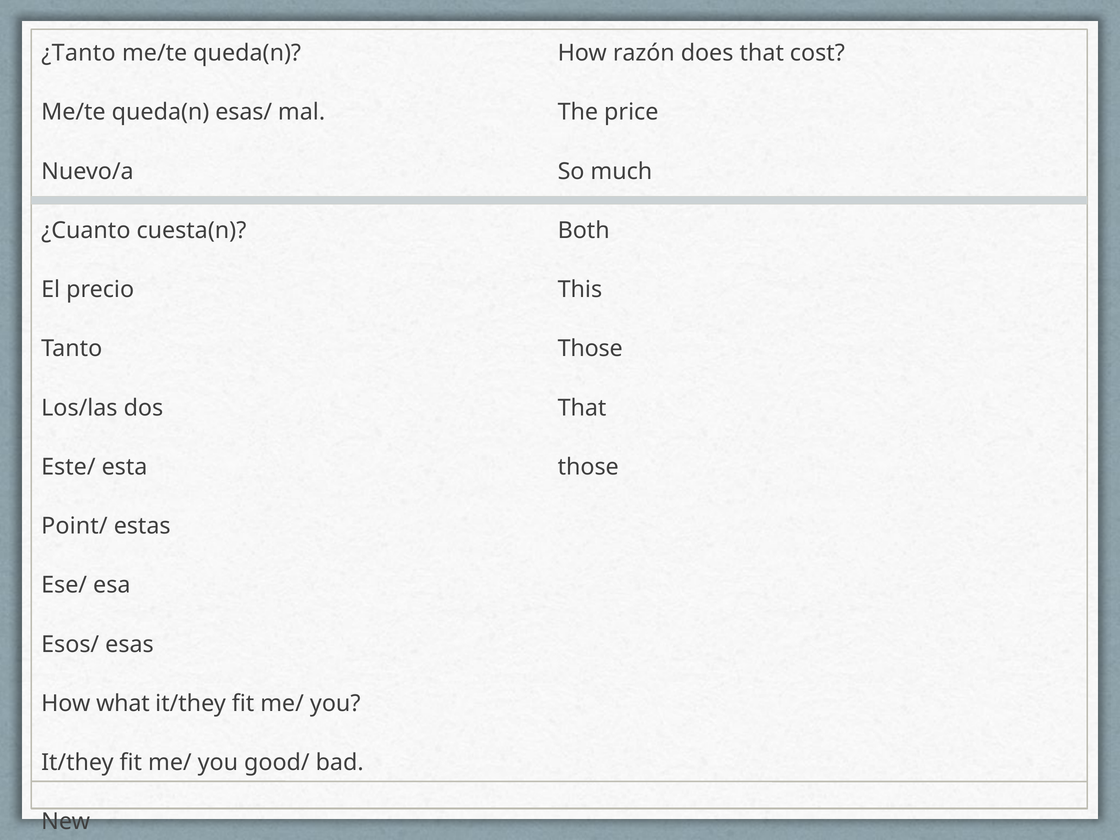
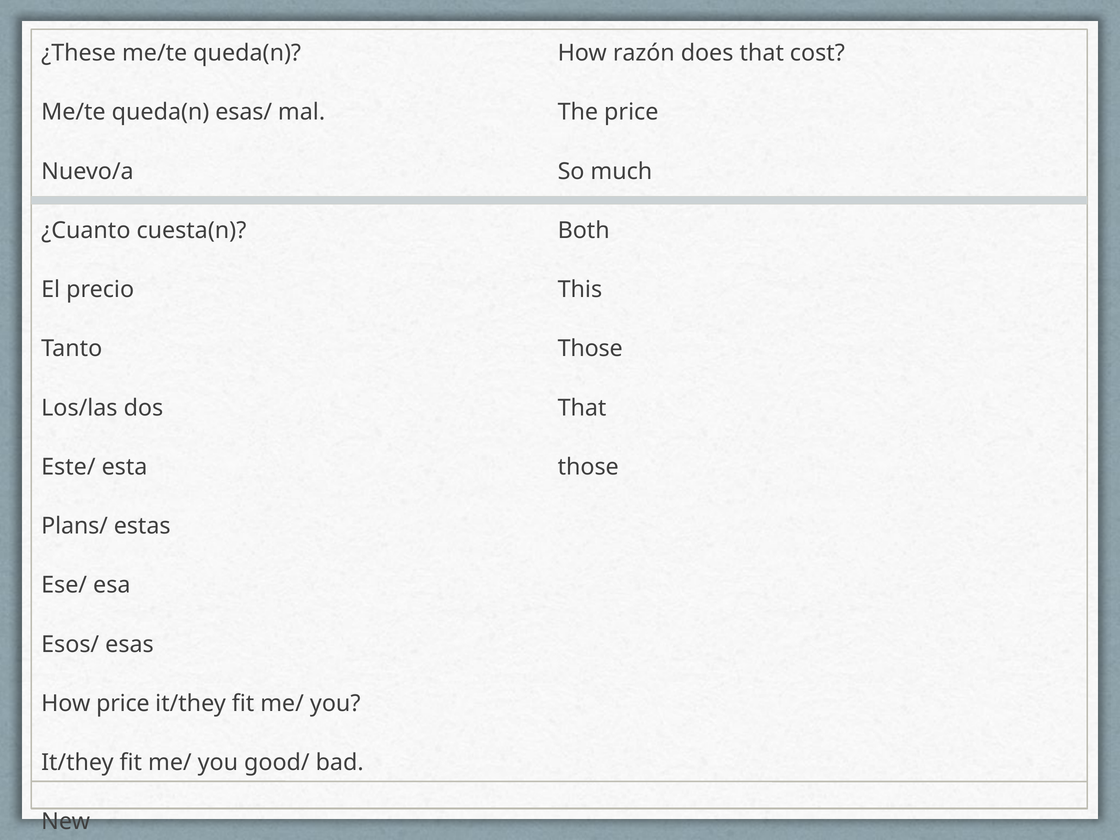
¿Tanto: ¿Tanto -> ¿These
Point/: Point/ -> Plans/
How what: what -> price
